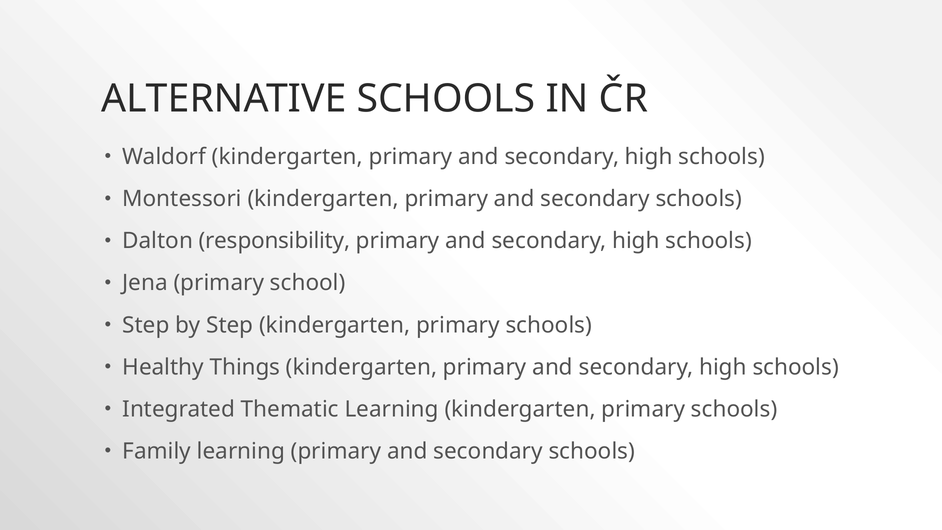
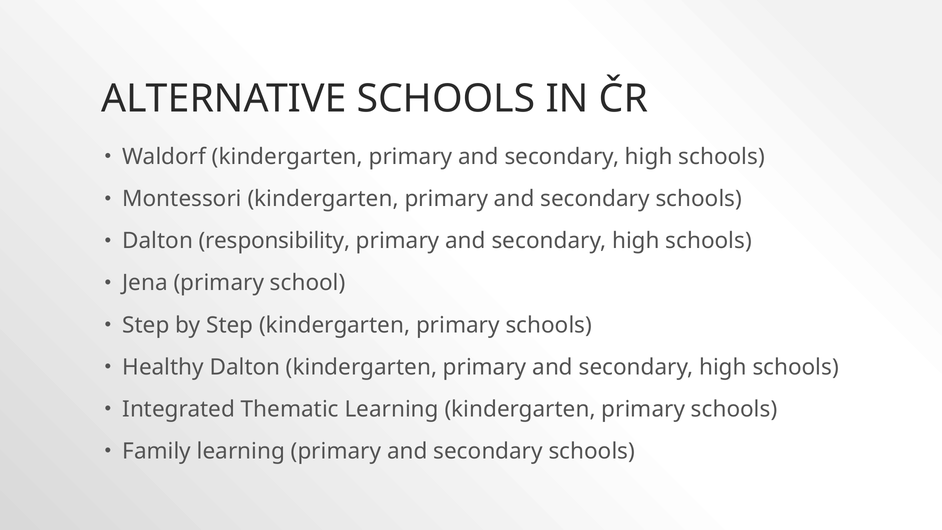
Healthy Things: Things -> Dalton
